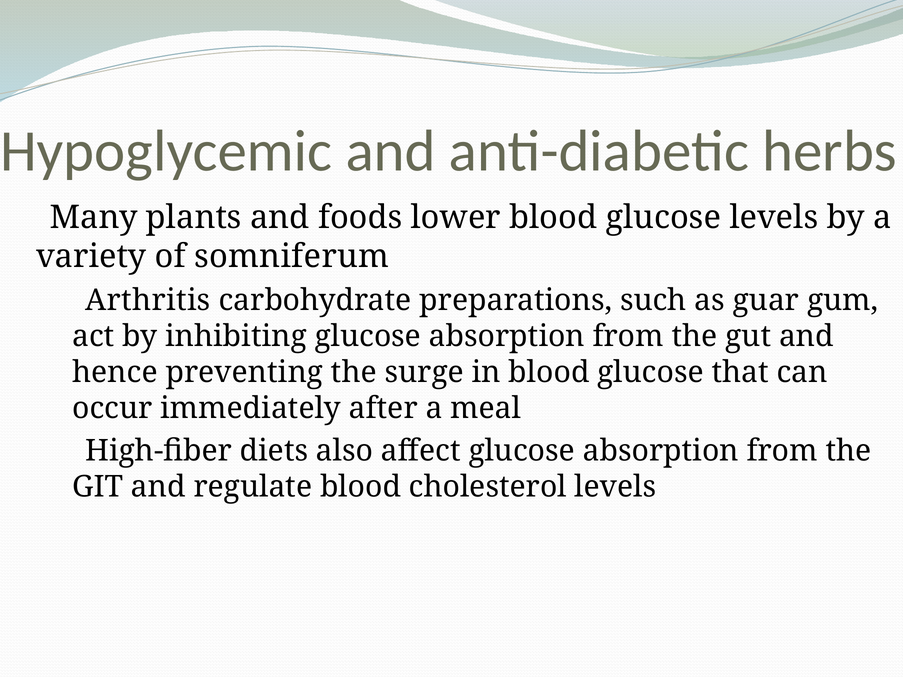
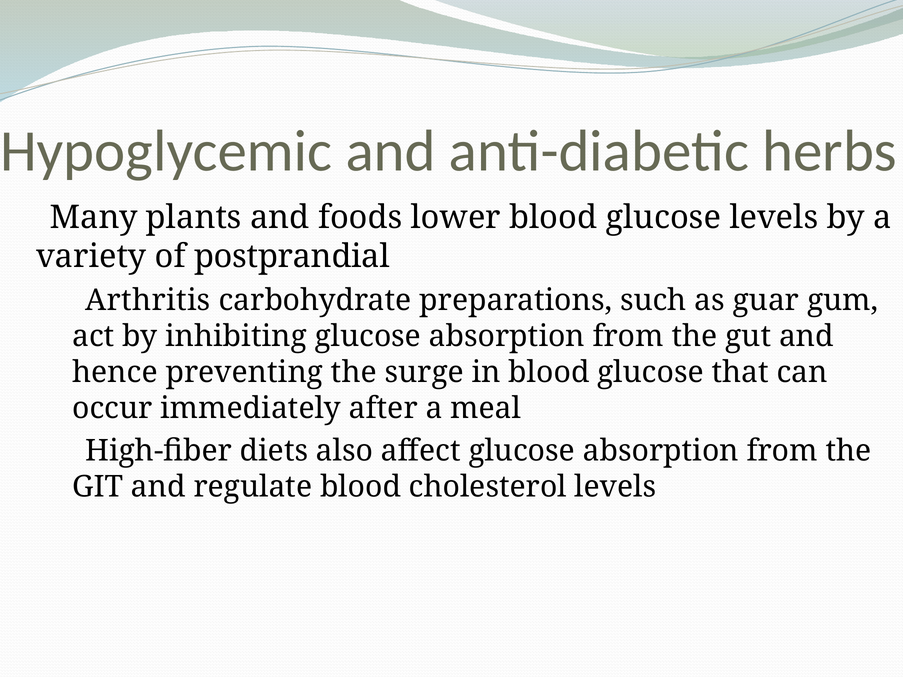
somniferum: somniferum -> postprandial
